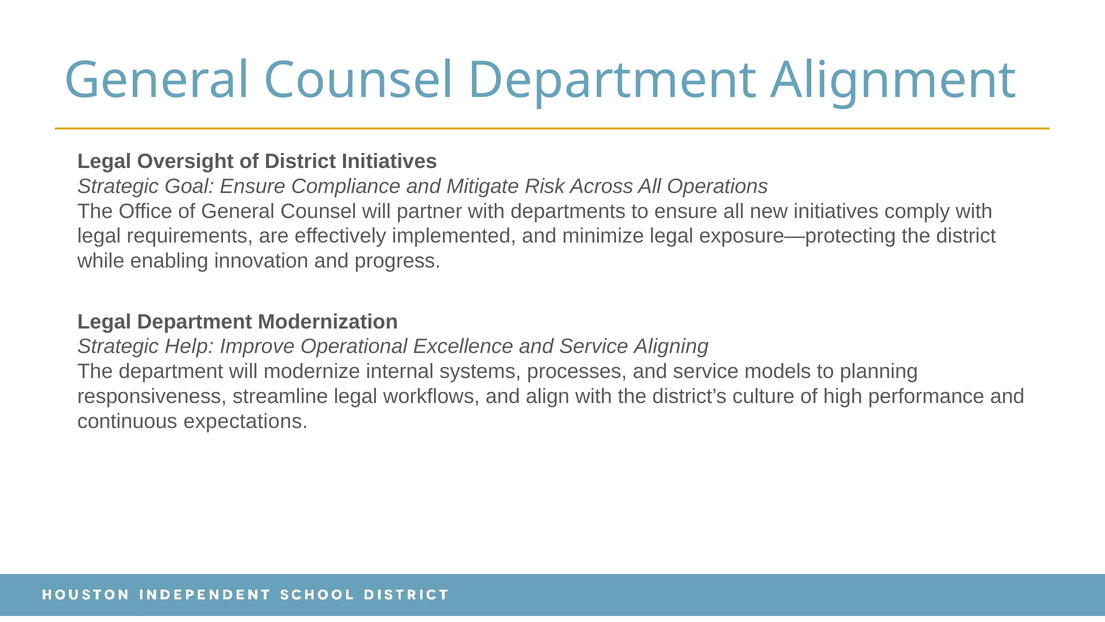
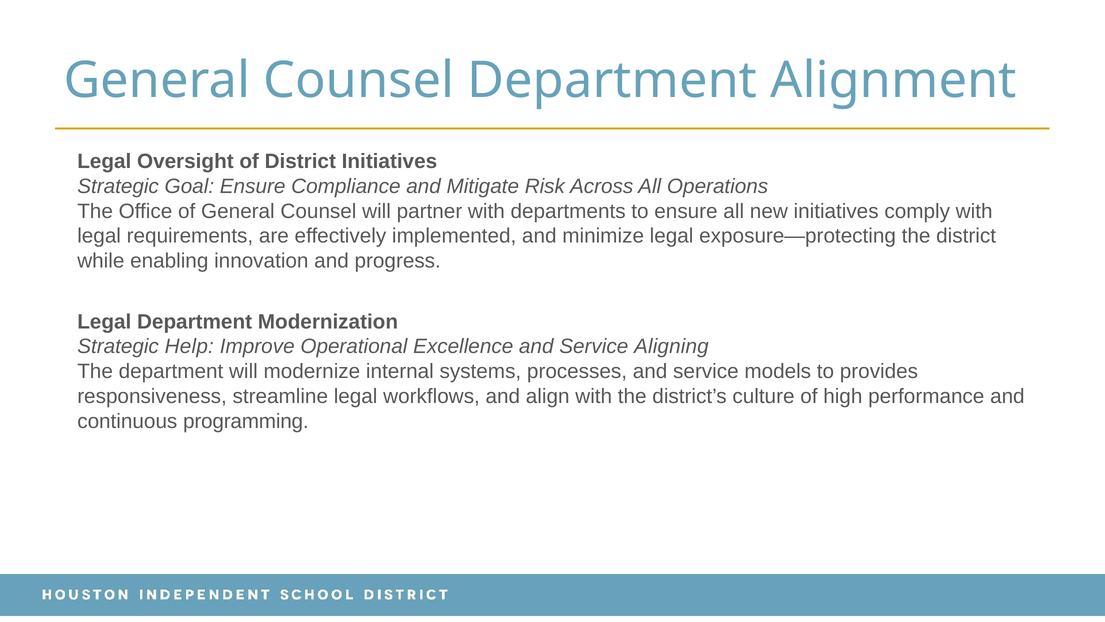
planning: planning -> provides
expectations: expectations -> programming
